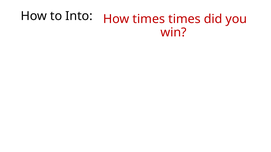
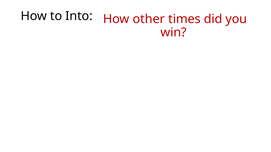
How times: times -> other
